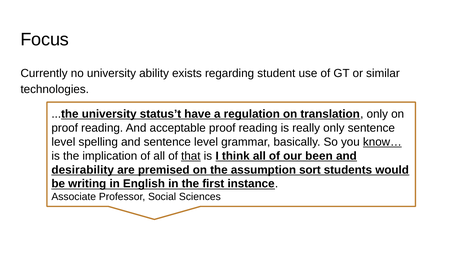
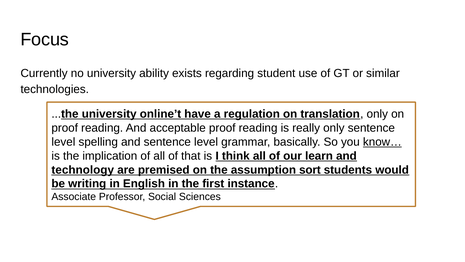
status’t: status’t -> online’t
that underline: present -> none
been: been -> learn
desirability: desirability -> technology
